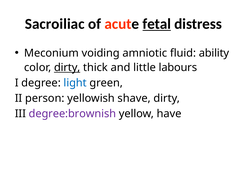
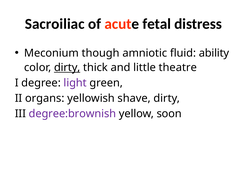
fetal underline: present -> none
voiding: voiding -> though
labours: labours -> theatre
light colour: blue -> purple
person: person -> organs
have: have -> soon
